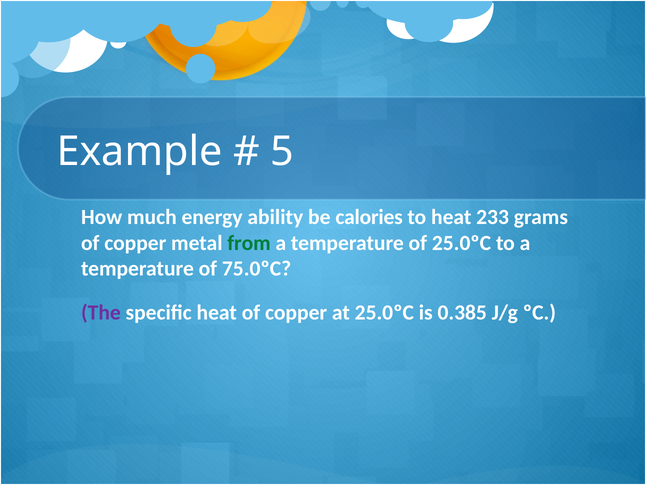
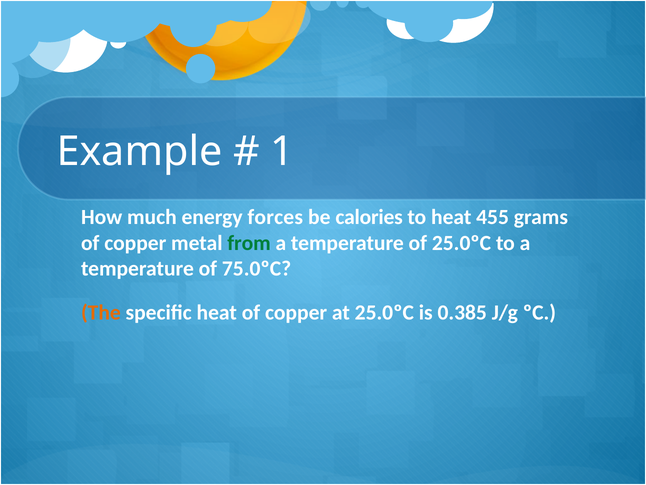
5: 5 -> 1
ability: ability -> forces
233: 233 -> 455
The colour: purple -> orange
